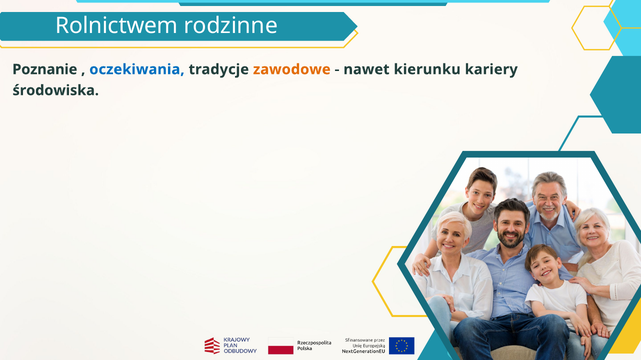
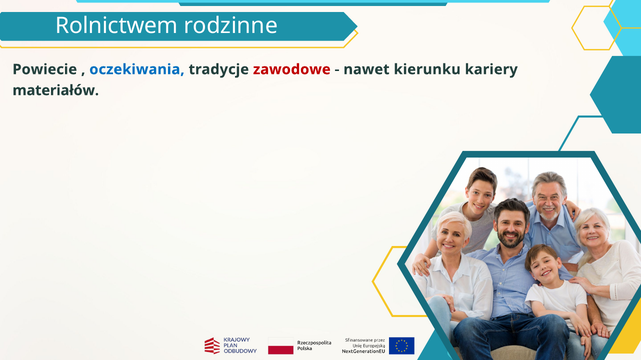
Poznanie: Poznanie -> Powiecie
zawodowe colour: orange -> red
środowiska: środowiska -> materiałów
